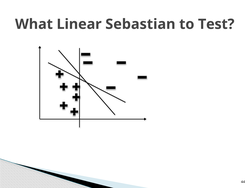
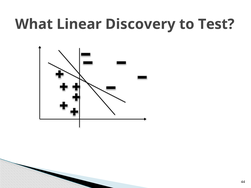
Sebastian: Sebastian -> Discovery
